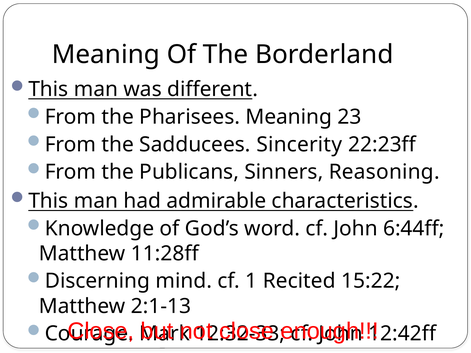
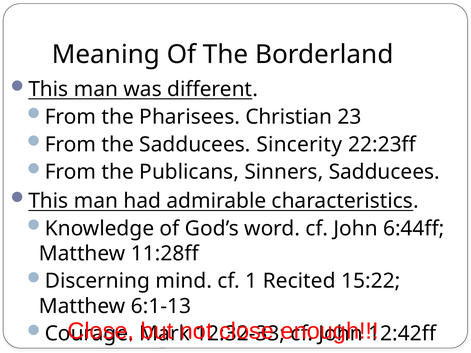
Pharisees Meaning: Meaning -> Christian
Sinners Reasoning: Reasoning -> Sadducees
2:1-13: 2:1-13 -> 6:1-13
